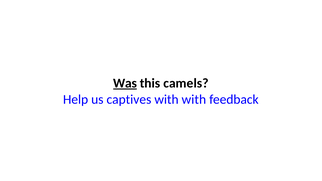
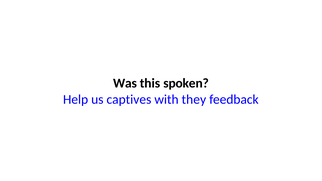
Was underline: present -> none
camels: camels -> spoken
with with: with -> they
